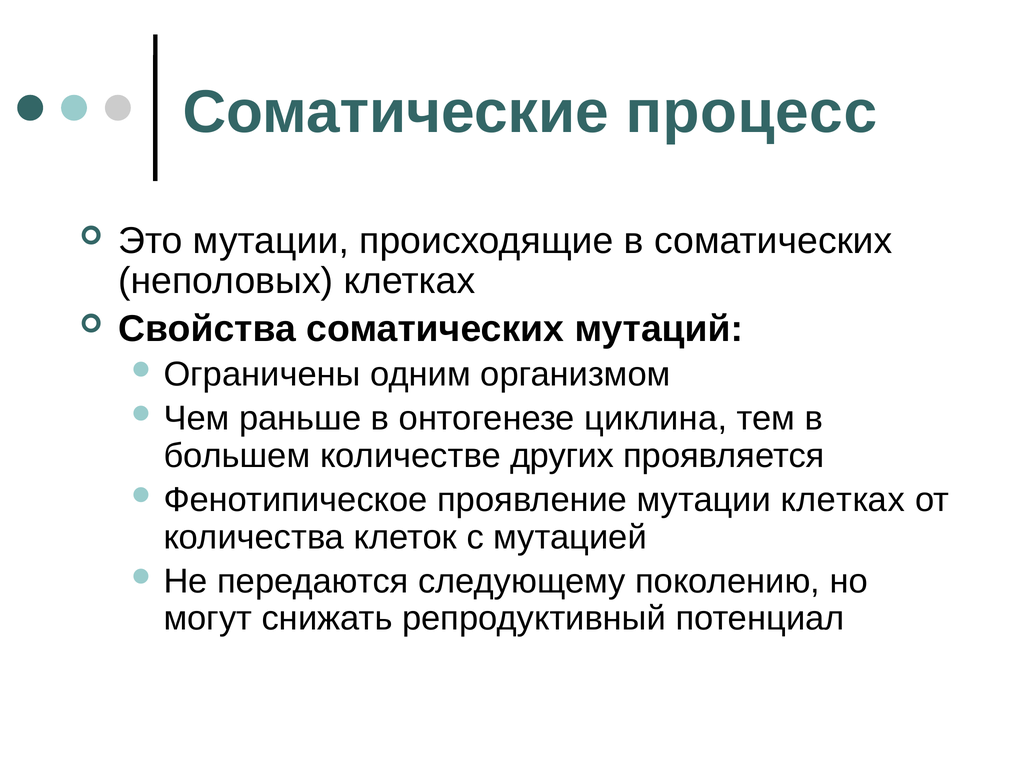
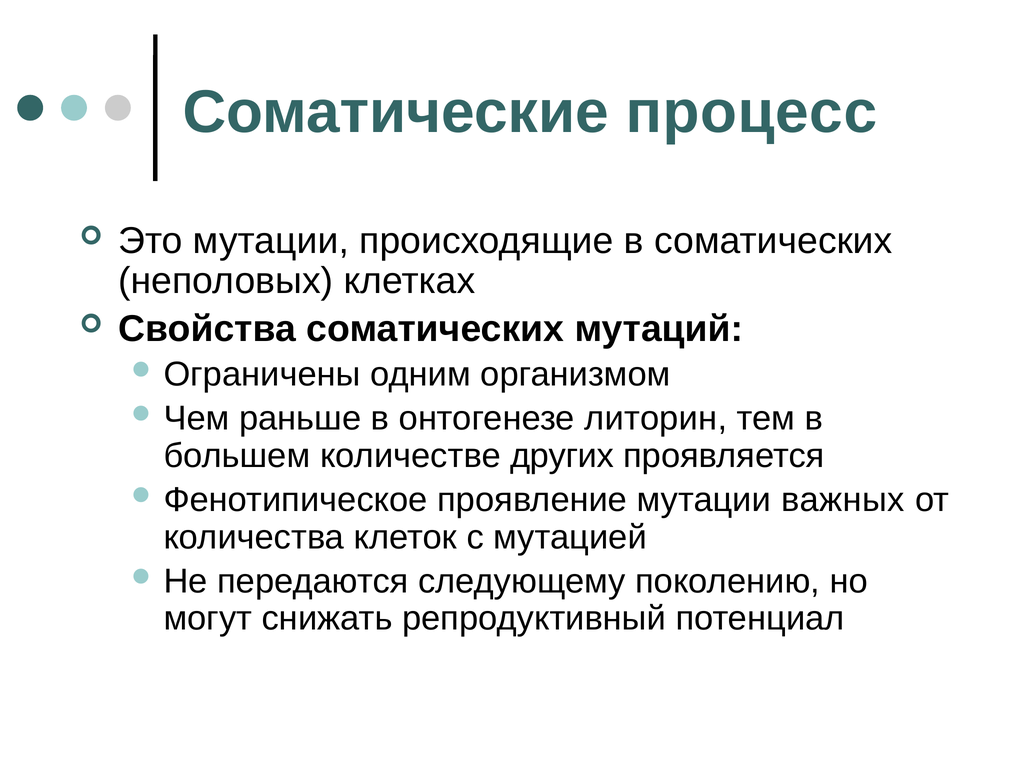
циклина: циклина -> литорин
мутации клетках: клетках -> важных
